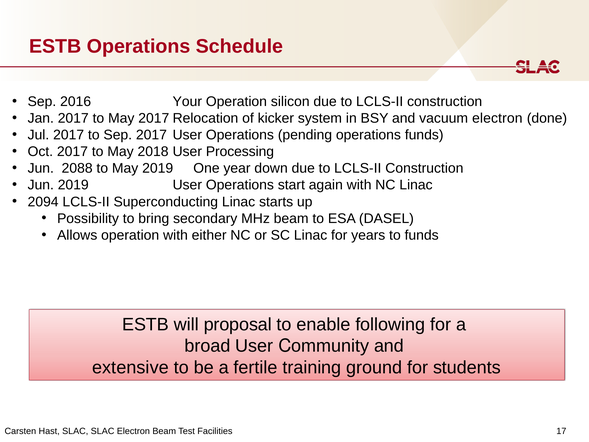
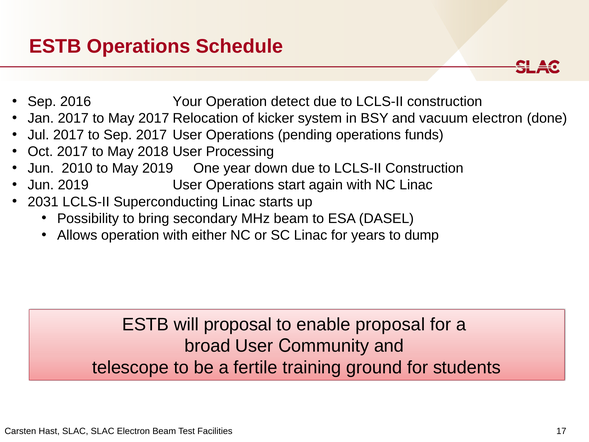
silicon: silicon -> detect
2088: 2088 -> 2010
2094: 2094 -> 2031
to funds: funds -> dump
enable following: following -> proposal
extensive: extensive -> telescope
